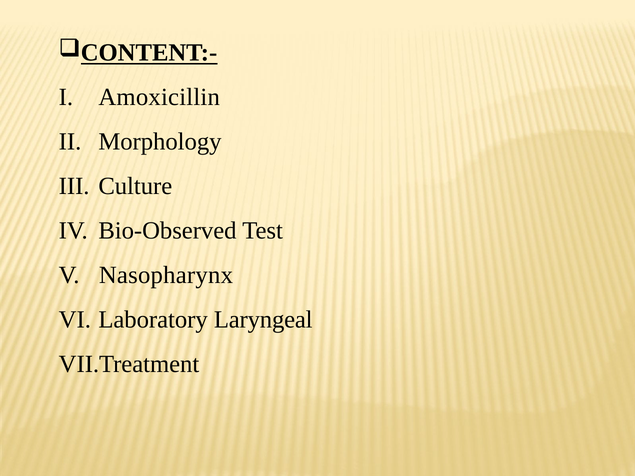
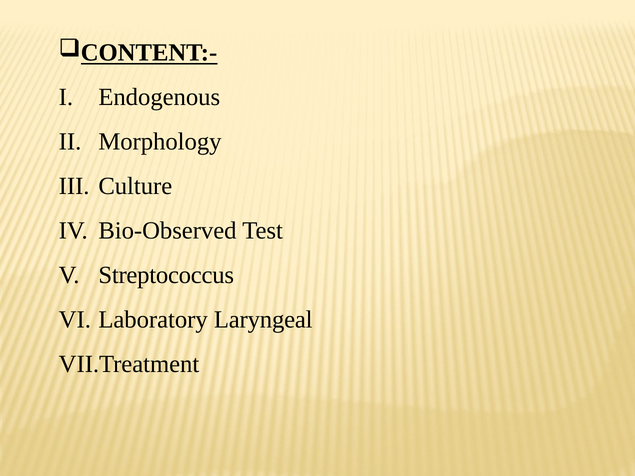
Amoxicillin: Amoxicillin -> Endogenous
Nasopharynx: Nasopharynx -> Streptococcus
